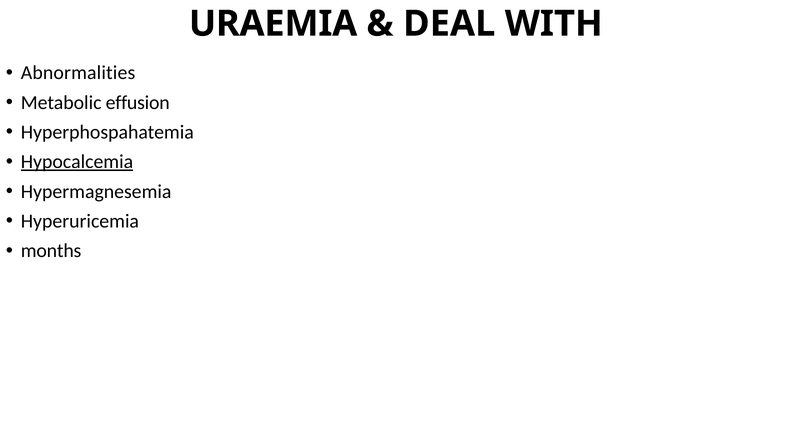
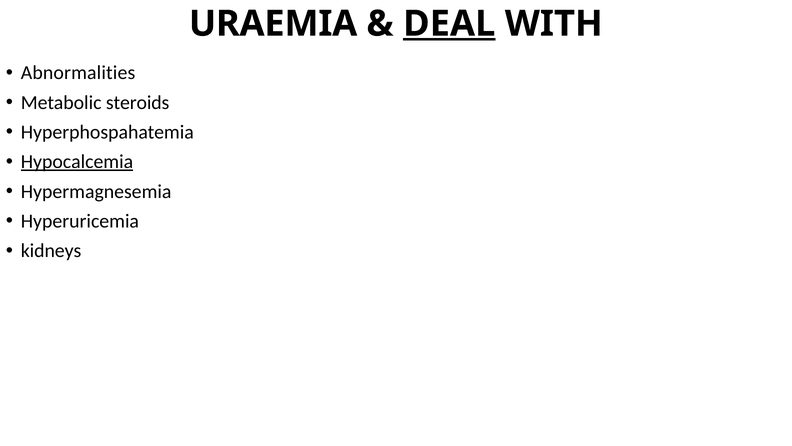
DEAL underline: none -> present
effusion: effusion -> steroids
months: months -> kidneys
